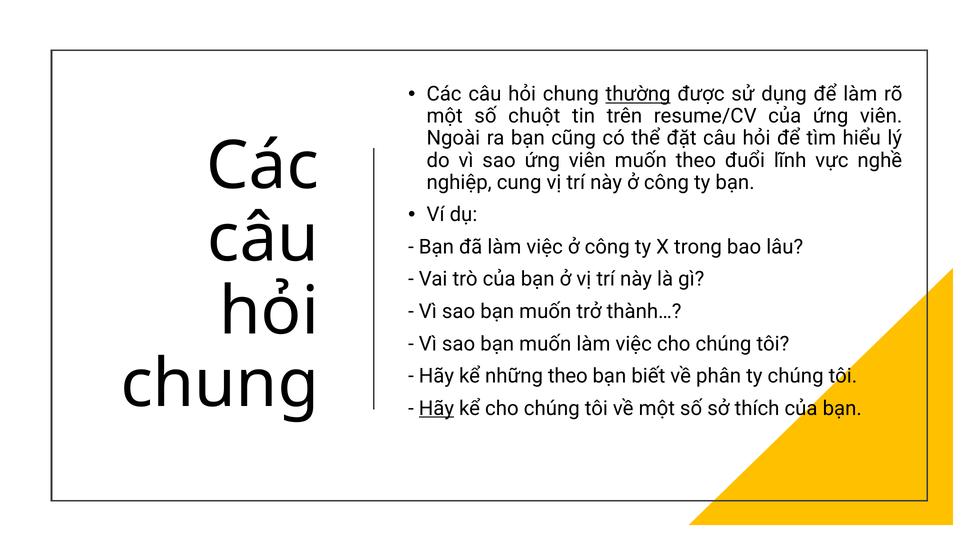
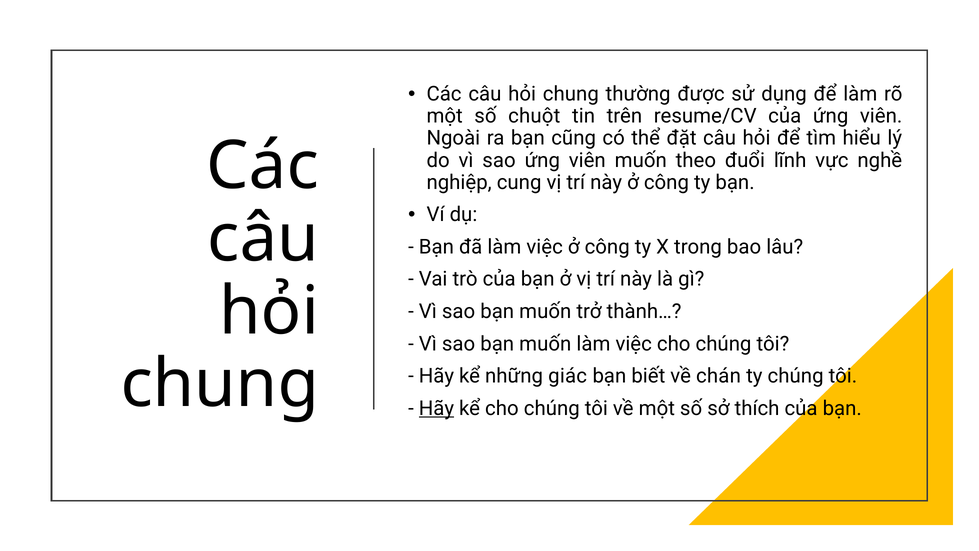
thường underline: present -> none
những theo: theo -> giác
phân: phân -> chán
